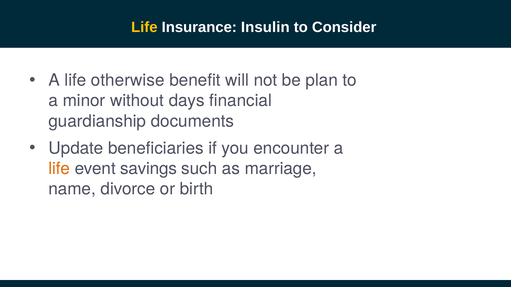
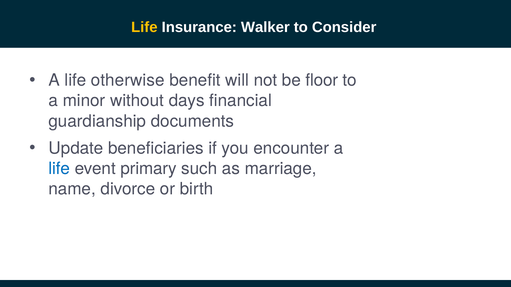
Insulin: Insulin -> Walker
plan: plan -> floor
life at (59, 169) colour: orange -> blue
savings: savings -> primary
